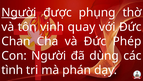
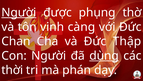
quay: quay -> càng
Phép: Phép -> Thập
dùng underline: none -> present
tình: tình -> thời
